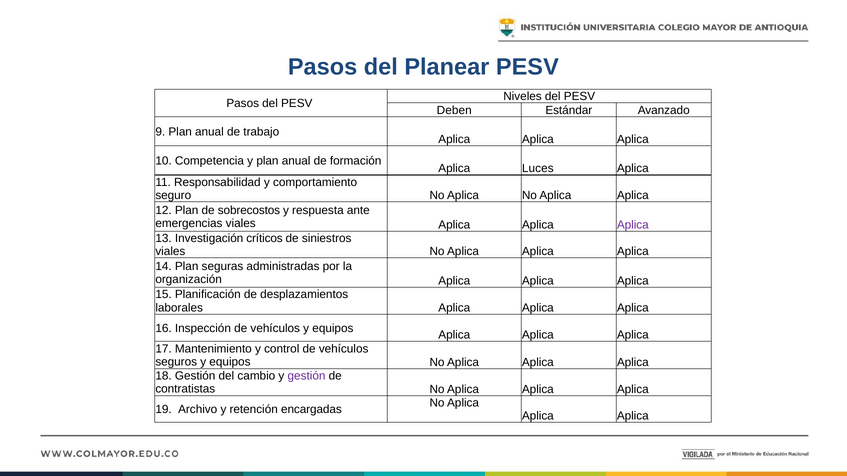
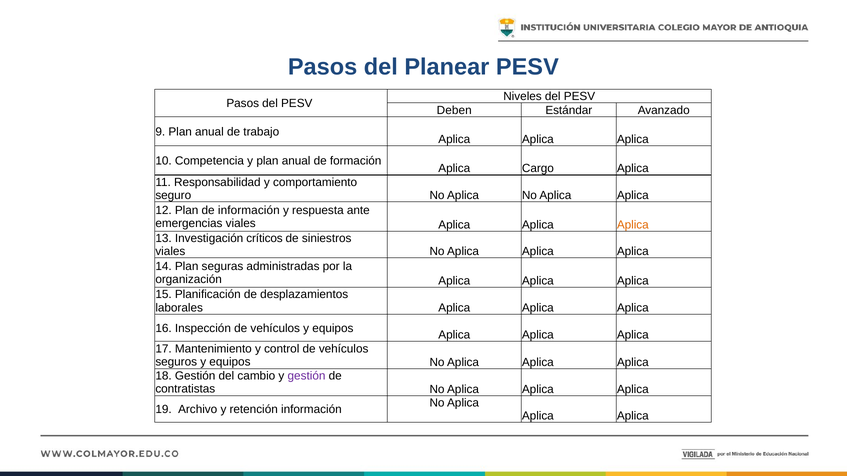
Luces: Luces -> Cargo
de sobrecostos: sobrecostos -> información
Aplica at (633, 225) colour: purple -> orange
retención encargadas: encargadas -> información
